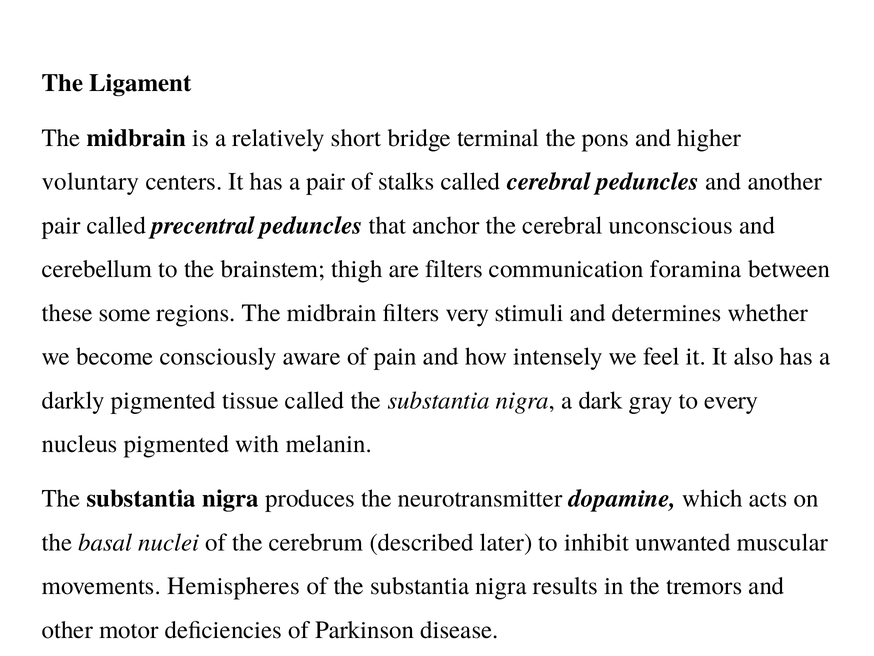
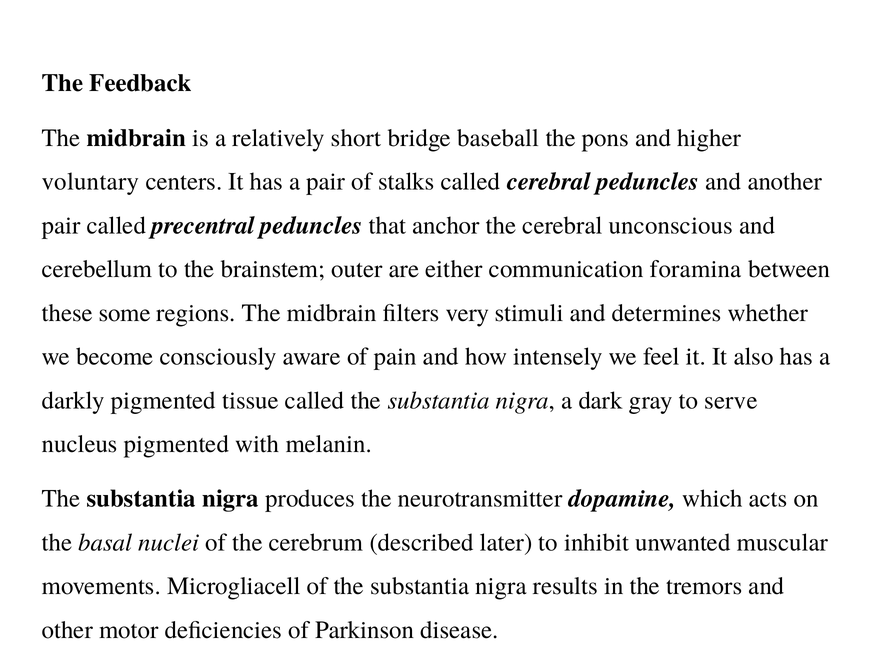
Ligament: Ligament -> Feedback
terminal: terminal -> baseball
thigh: thigh -> outer
are filters: filters -> either
every: every -> serve
Hemispheres: Hemispheres -> Microgliacell
